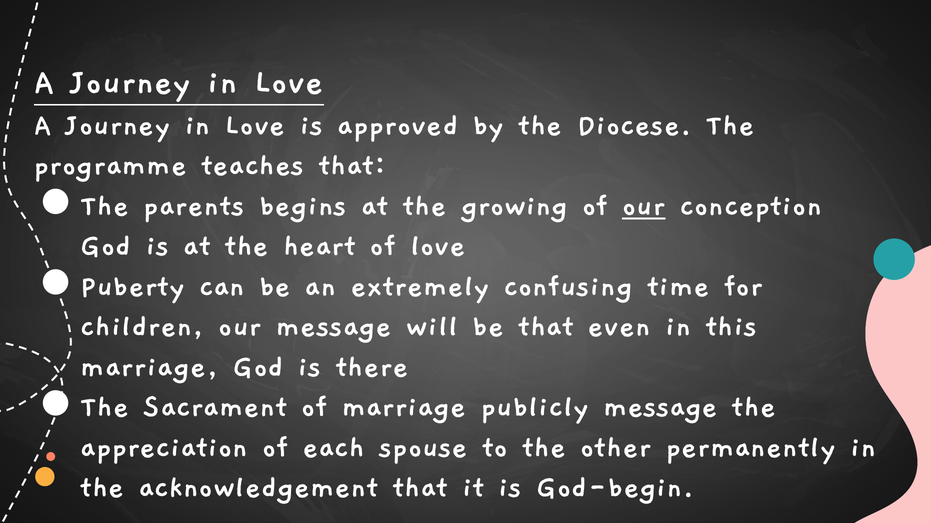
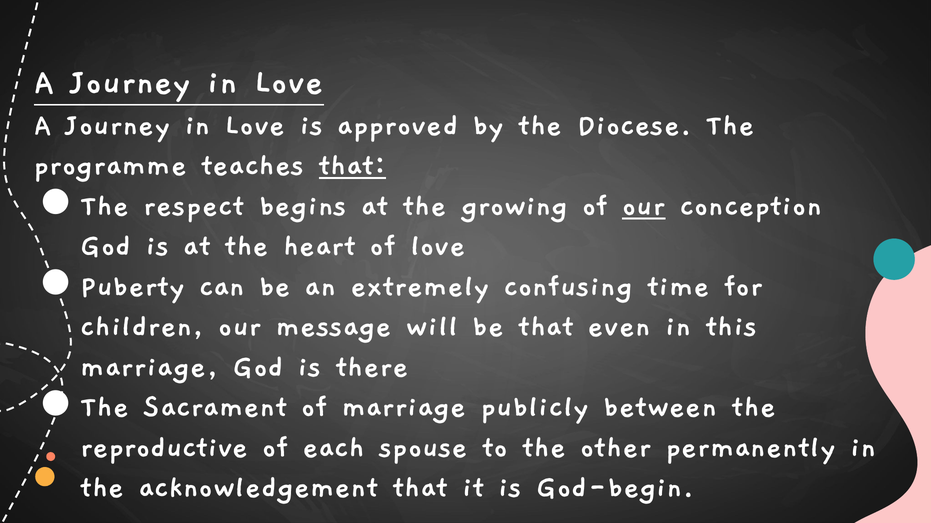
that at (352, 164) underline: none -> present
parents: parents -> respect
publicly message: message -> between
appreciation: appreciation -> reproductive
